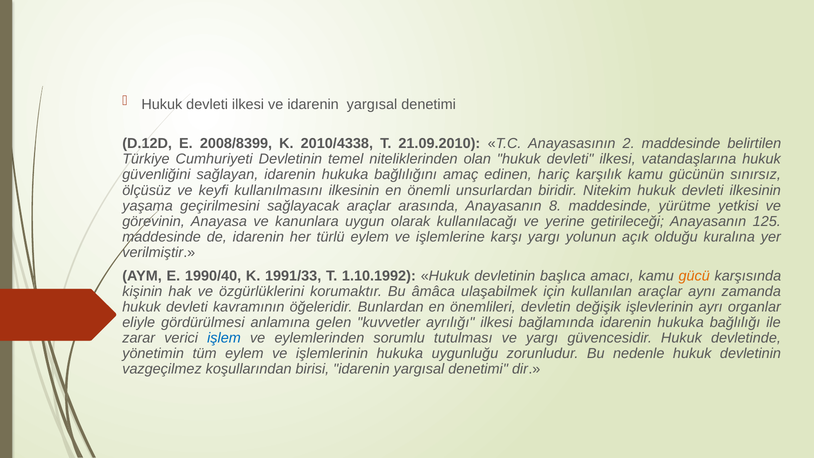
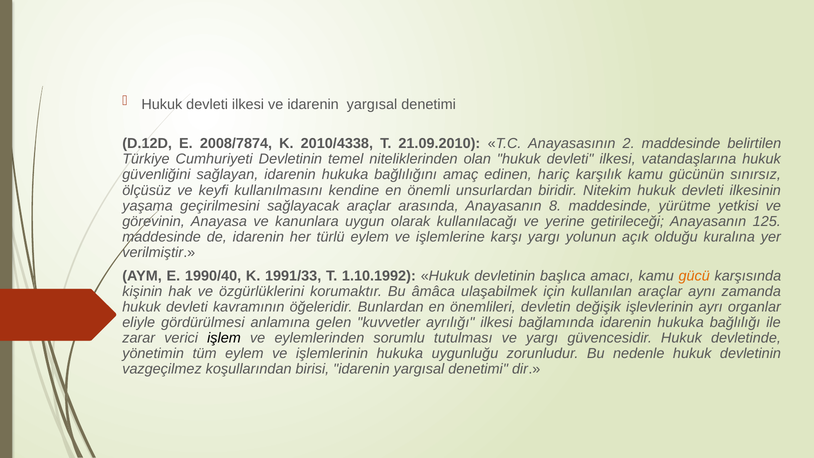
2008/8399: 2008/8399 -> 2008/7874
kullanılmasını ilkesinin: ilkesinin -> kendine
işlem colour: blue -> black
